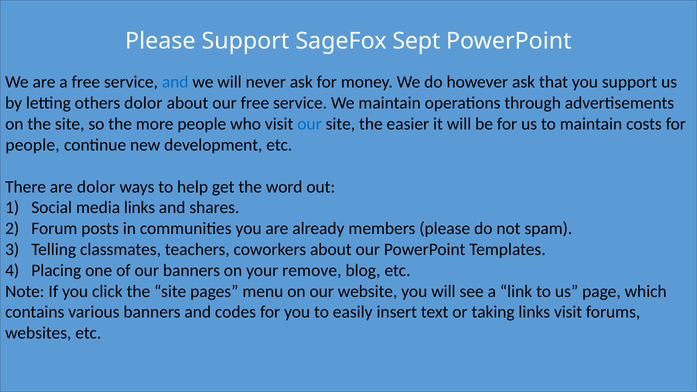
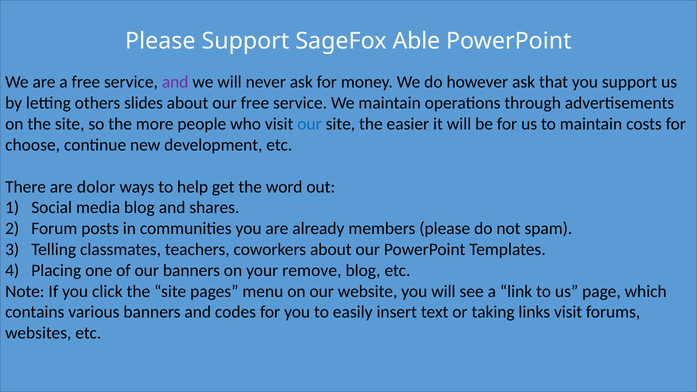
Sept: Sept -> Able
and at (175, 82) colour: blue -> purple
others dolor: dolor -> slides
people at (33, 145): people -> choose
media links: links -> blog
